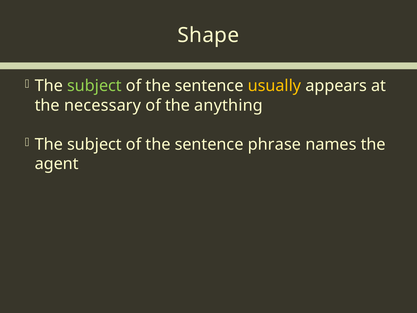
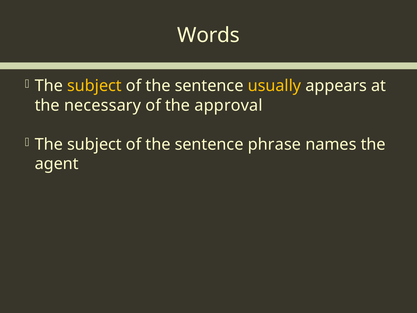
Shape: Shape -> Words
subject at (94, 86) colour: light green -> yellow
anything: anything -> approval
